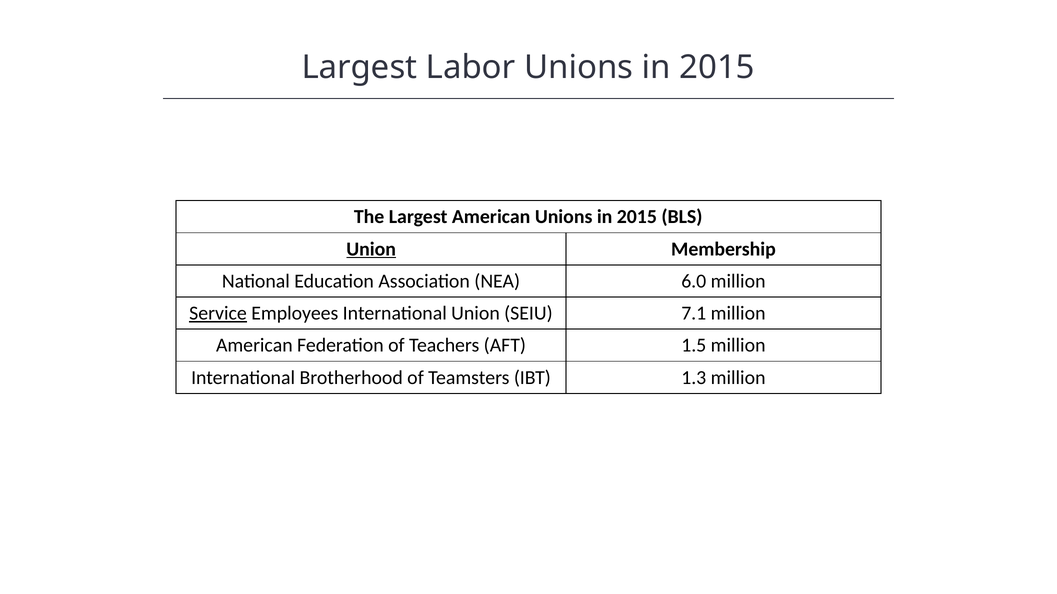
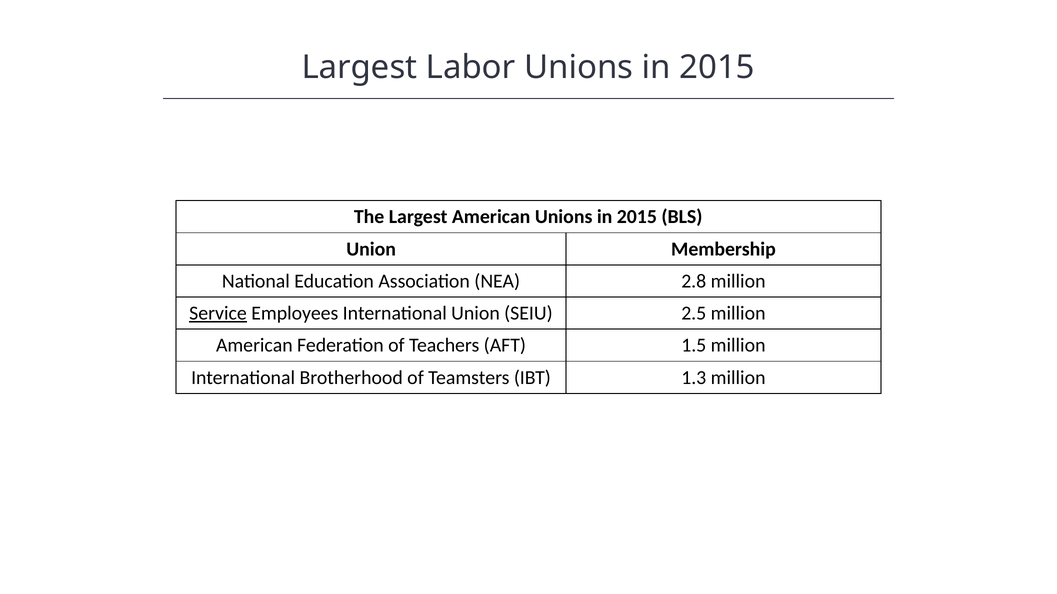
Union at (371, 249) underline: present -> none
6.0: 6.0 -> 2.8
7.1: 7.1 -> 2.5
